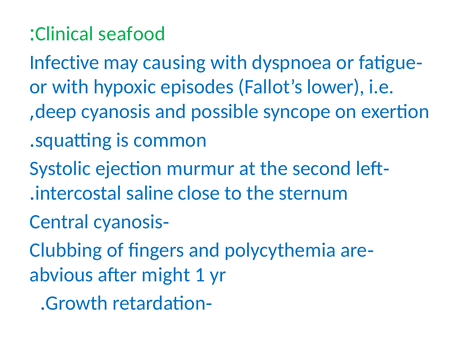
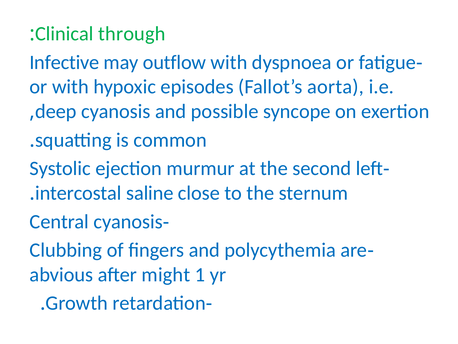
seafood: seafood -> through
causing: causing -> outflow
lower: lower -> aorta
